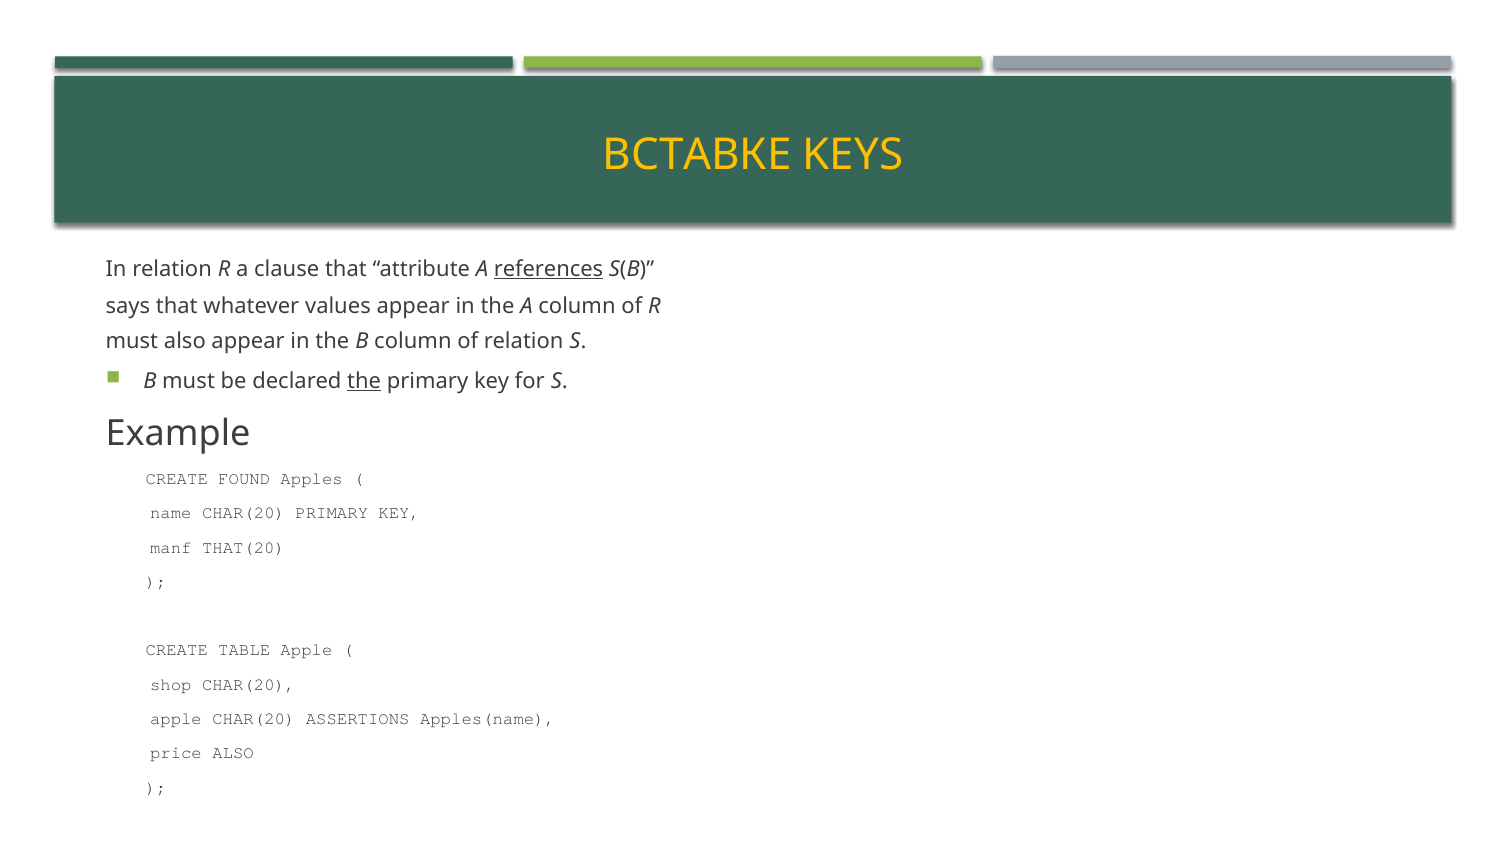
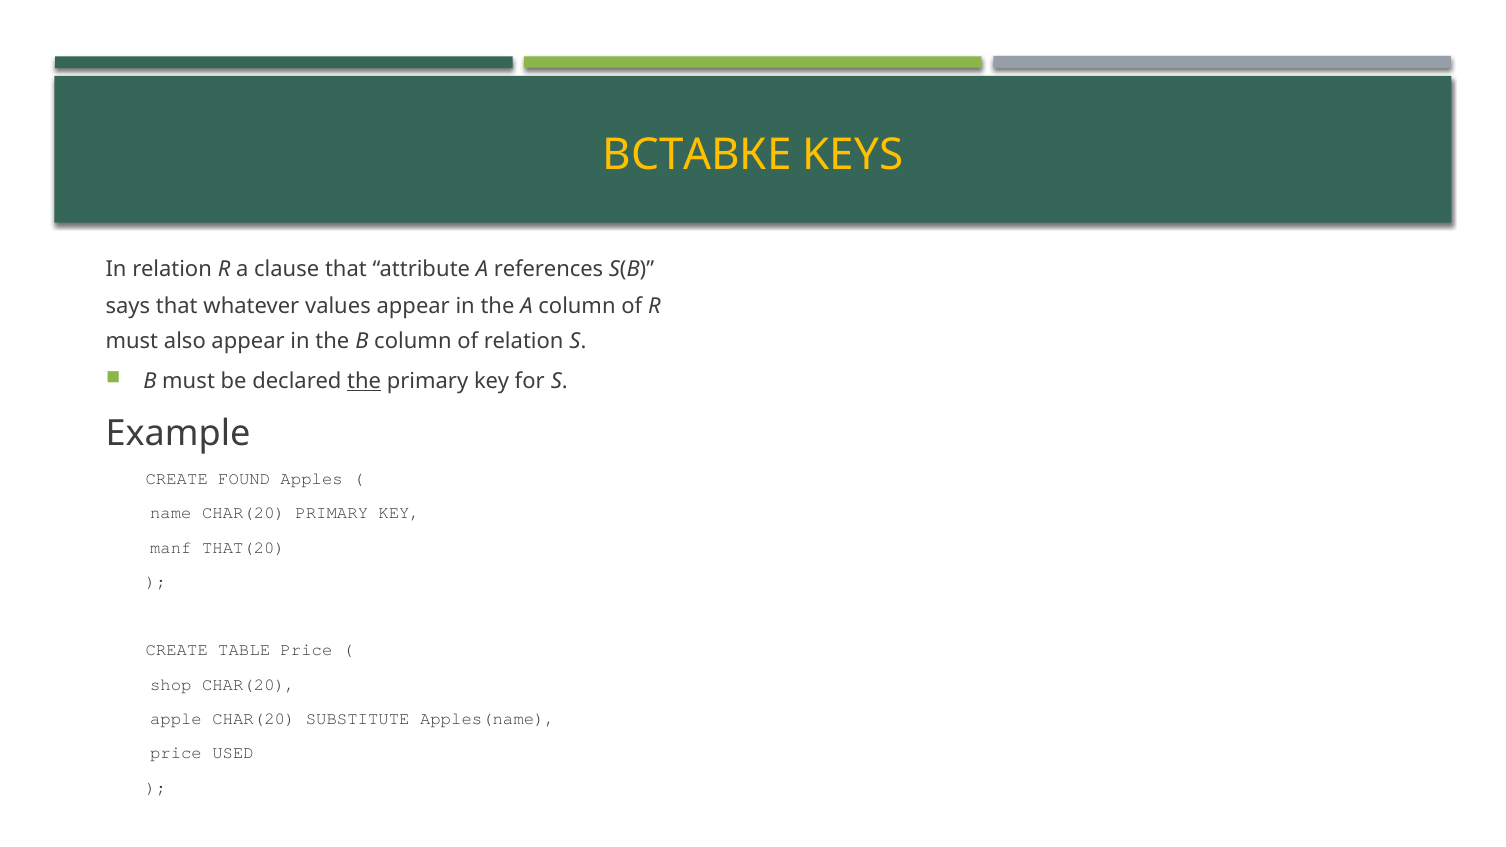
references underline: present -> none
TABLE Apple: Apple -> Price
ASSERTIONS: ASSERTIONS -> SUBSTITUTE
price ALSO: ALSO -> USED
